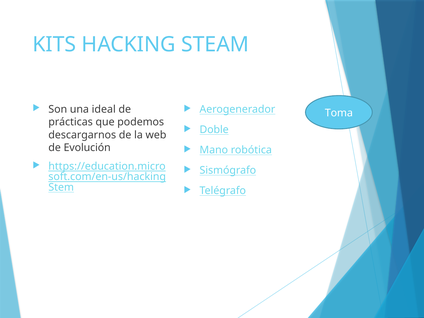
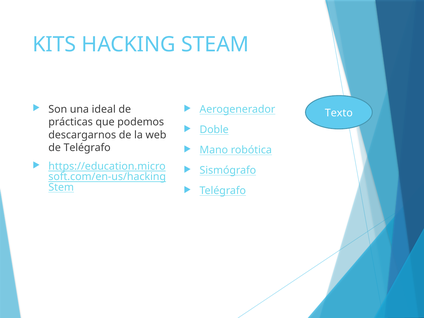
Toma: Toma -> Texto
de Evolución: Evolución -> Telégrafo
